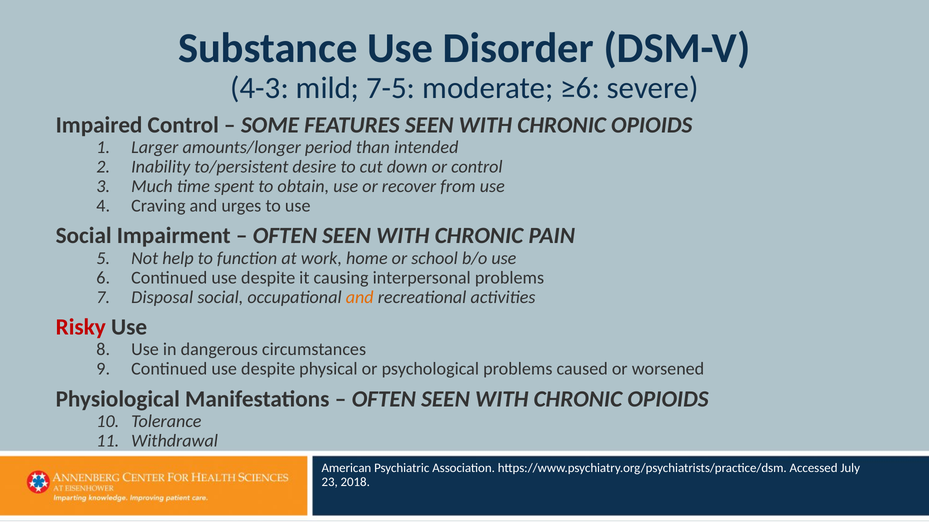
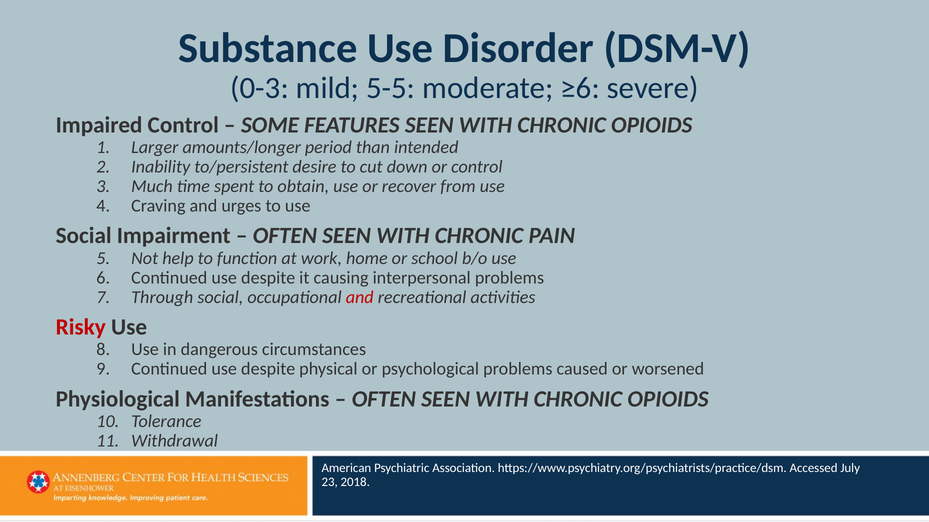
4-3: 4-3 -> 0-3
7-5: 7-5 -> 5-5
Disposal: Disposal -> Through
and at (360, 297) colour: orange -> red
